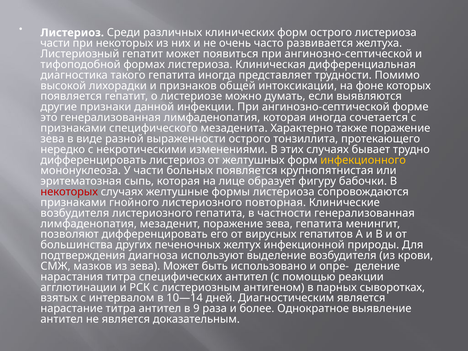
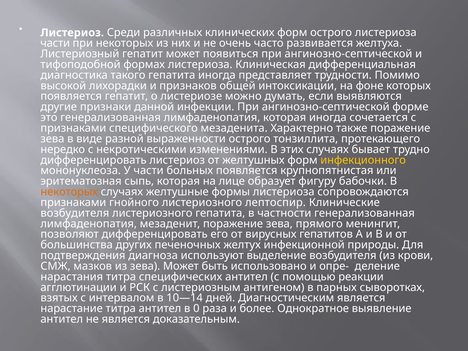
некоторых at (69, 192) colour: red -> orange
повторная: повторная -> лептоспир
зева гепатита: гепатита -> прямого
9: 9 -> 0
